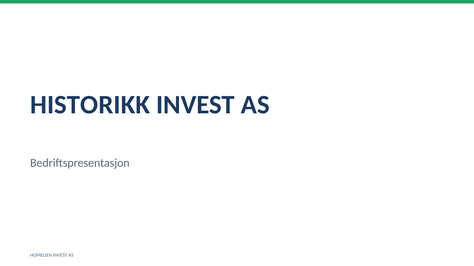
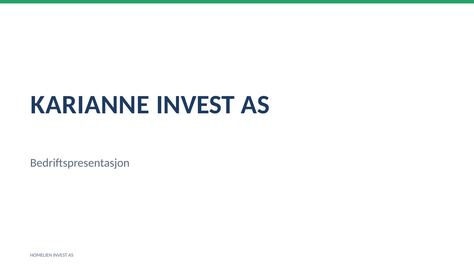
HISTORIKK: HISTORIKK -> KARIANNE
